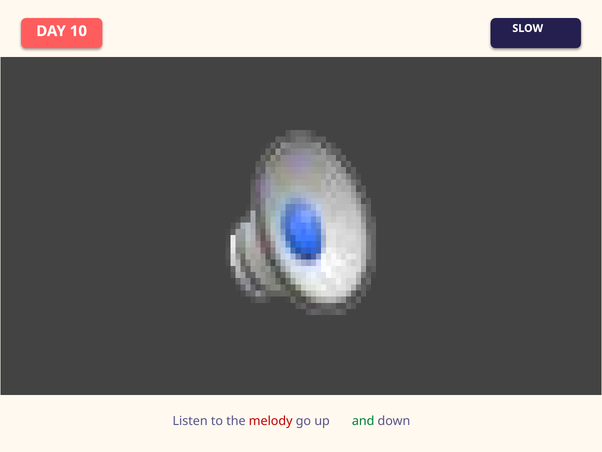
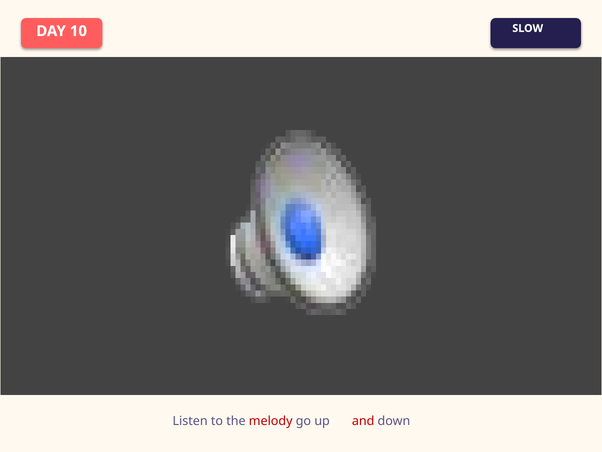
and colour: green -> red
